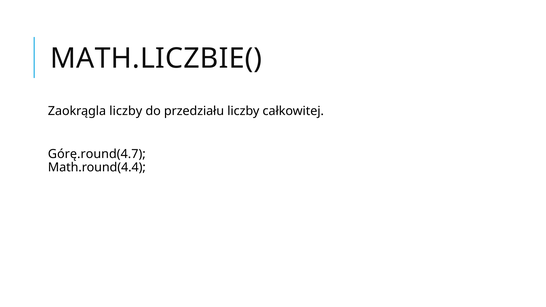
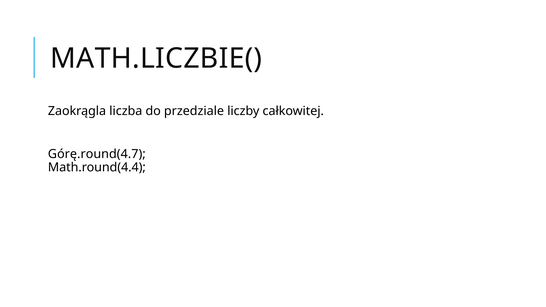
Zaokrągla liczby: liczby -> liczba
przedziału: przedziału -> przedziale
